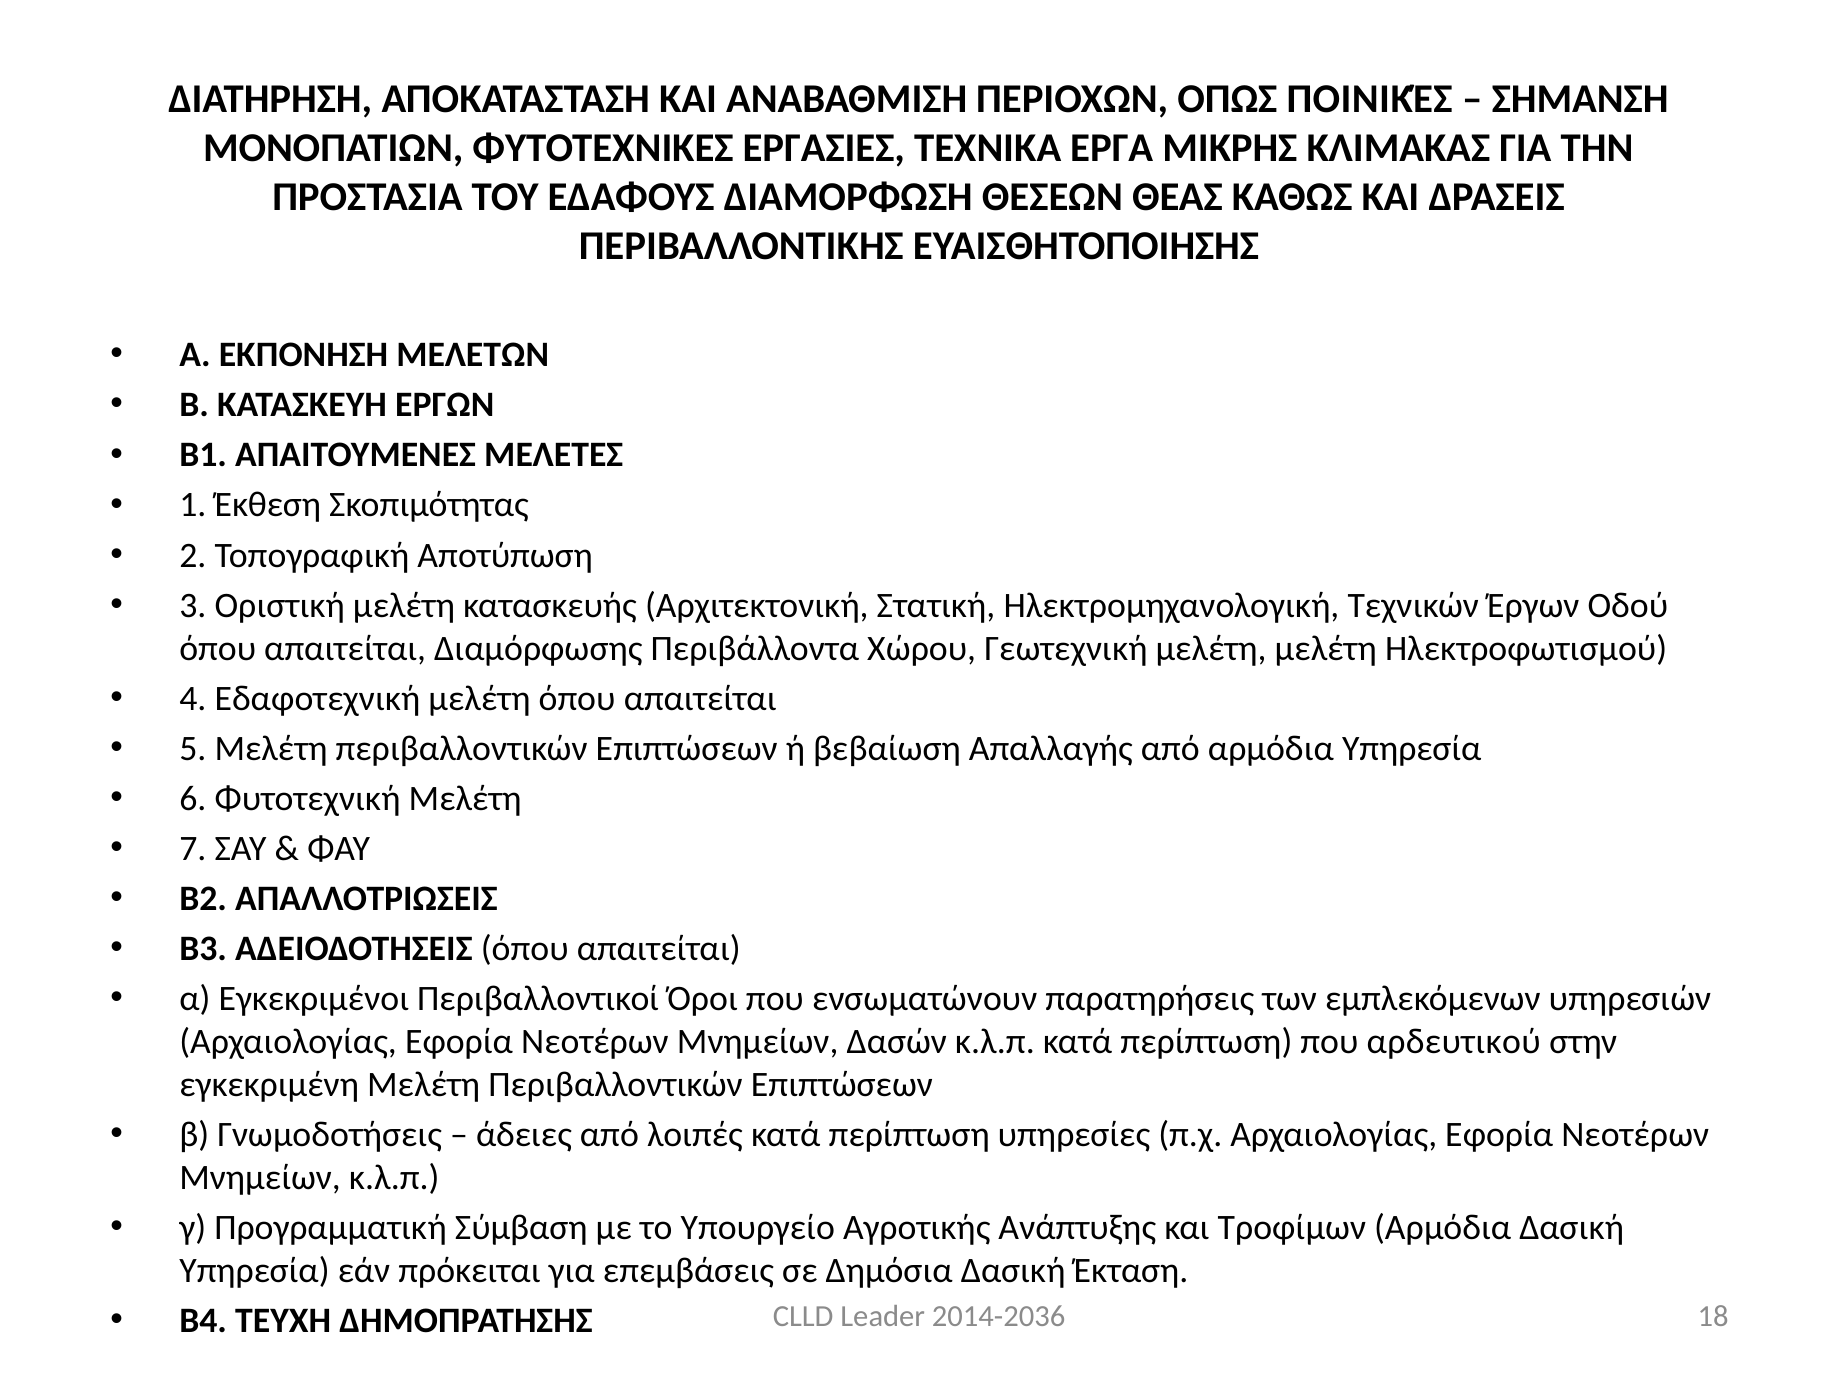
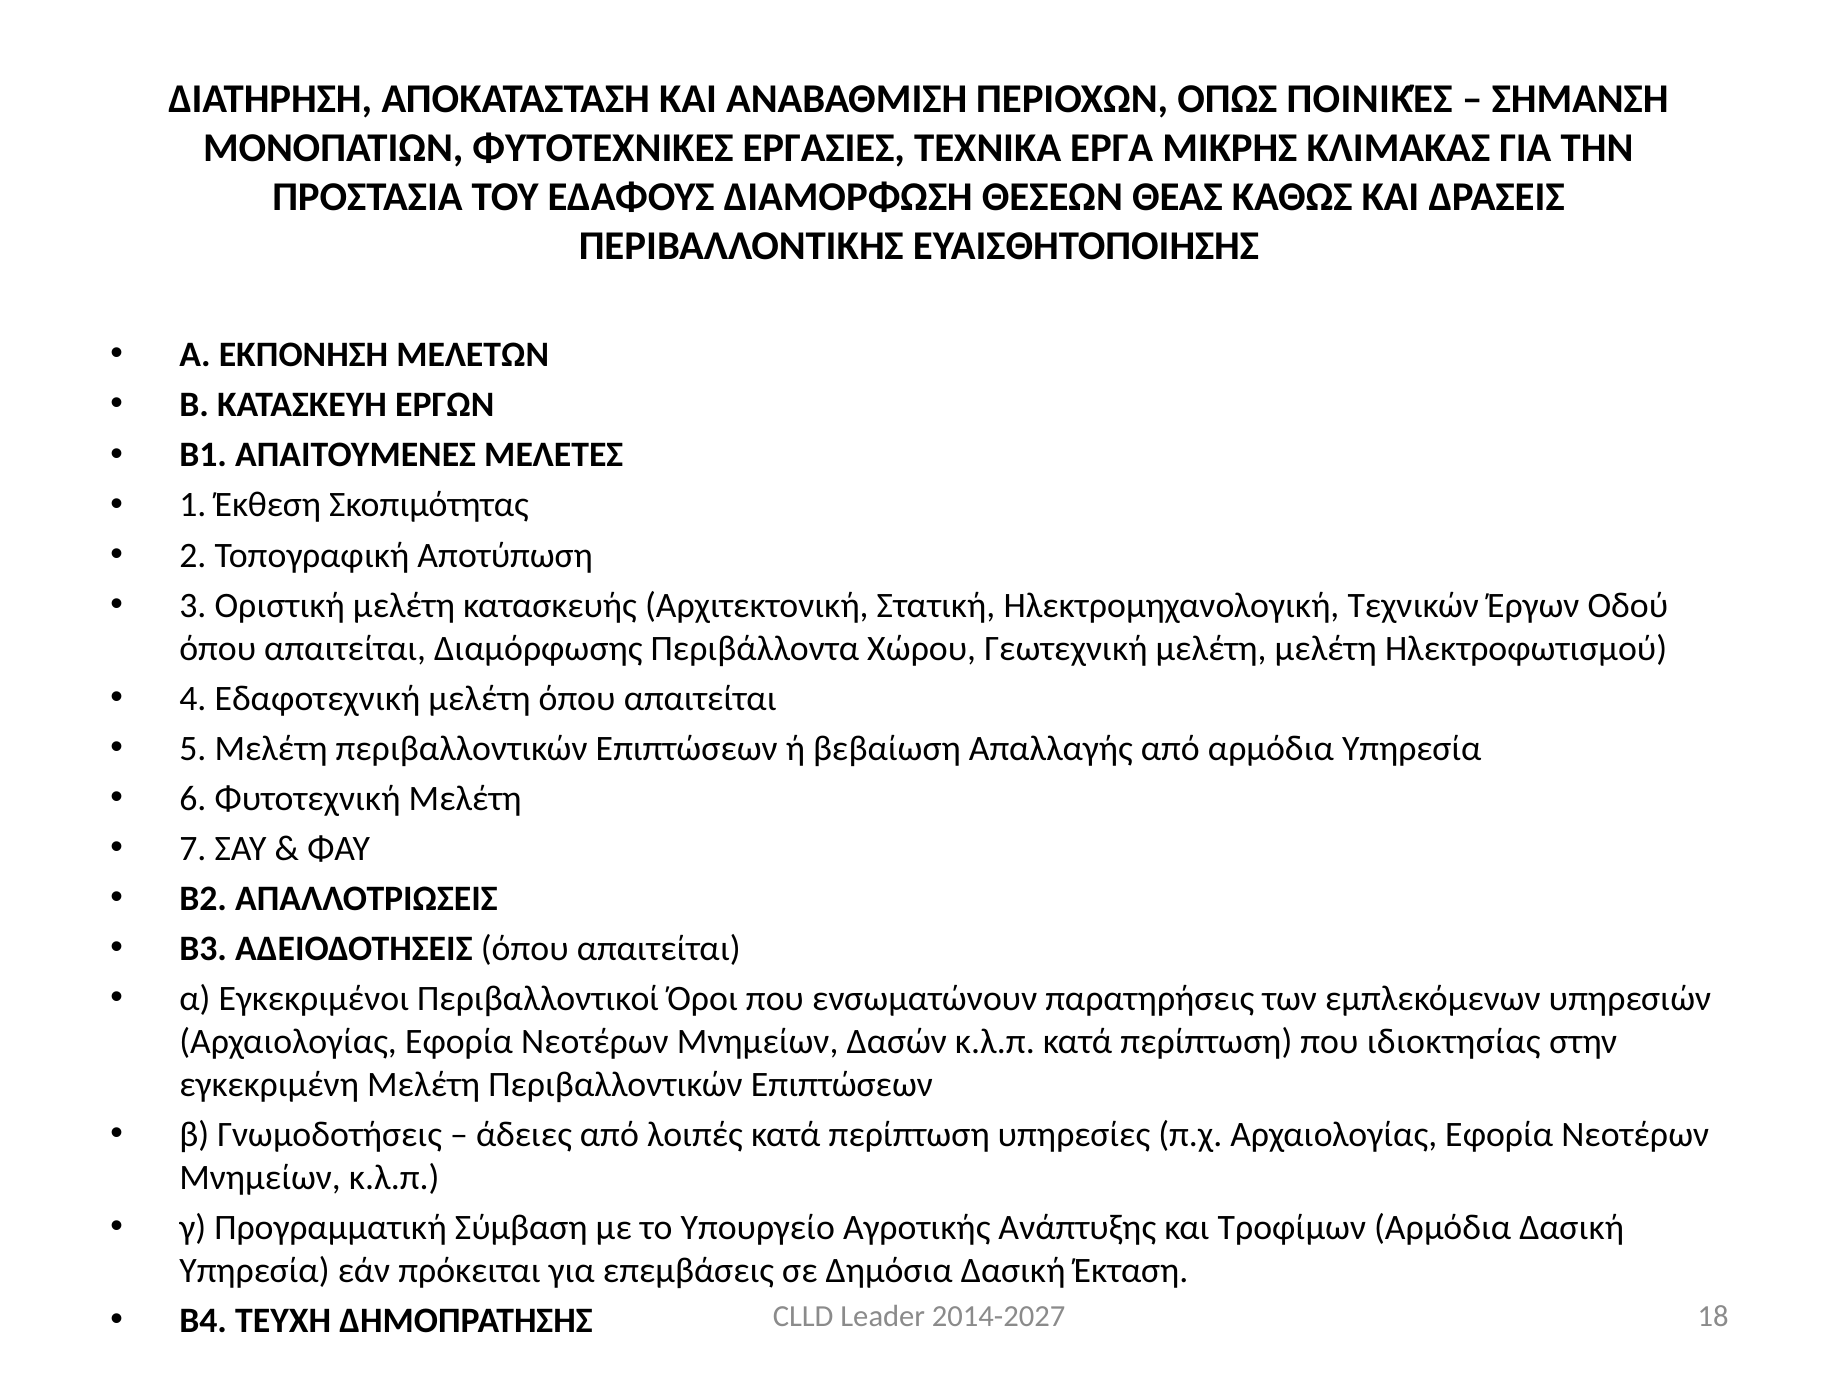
αρδευτικού: αρδευτικού -> ιδιοκτησίας
2014-2036: 2014-2036 -> 2014-2027
